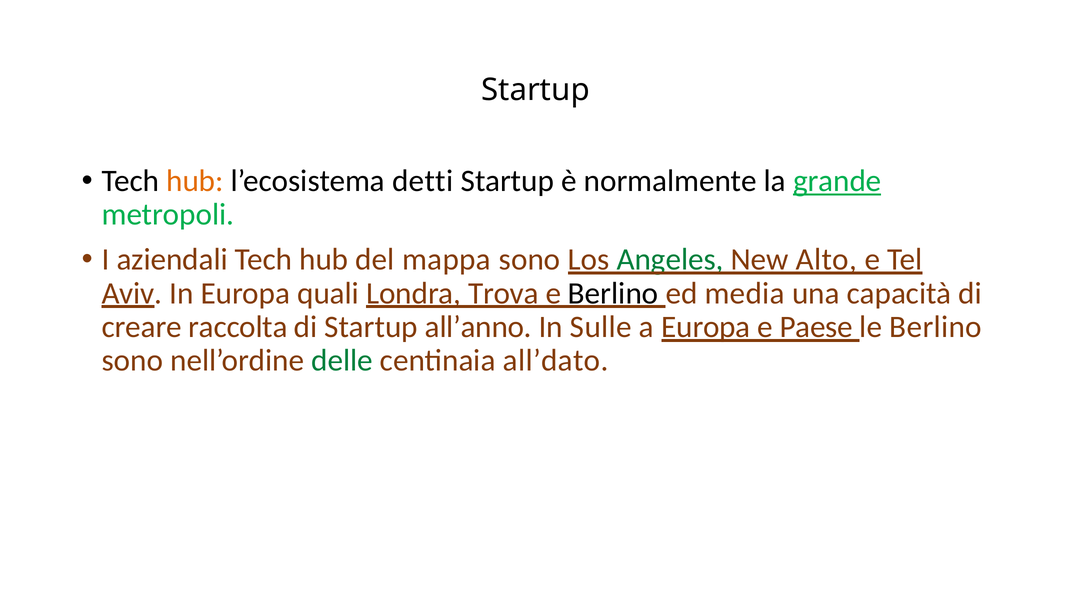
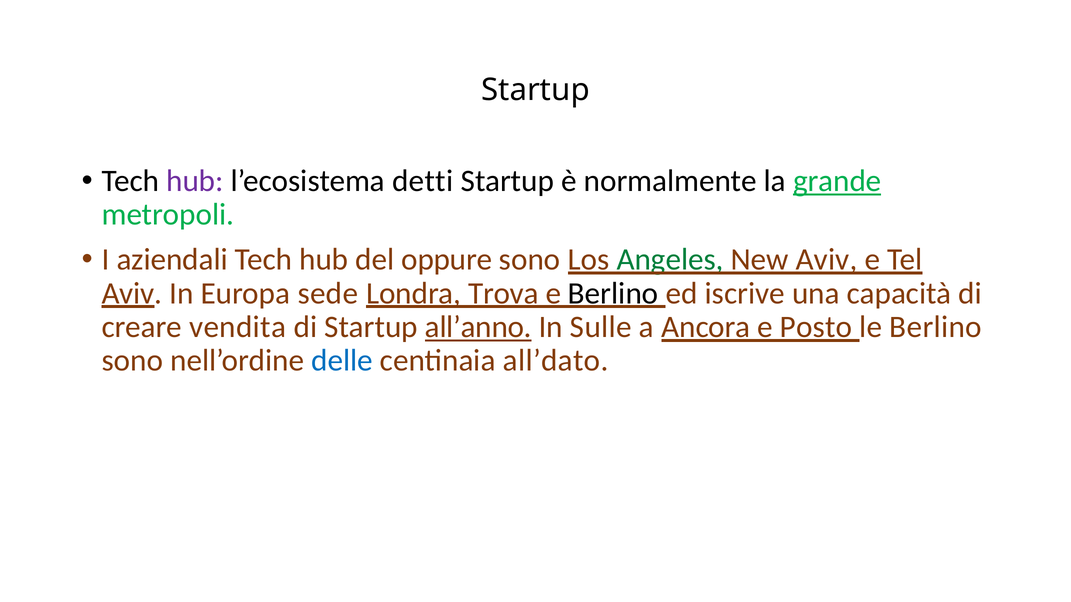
hub at (195, 181) colour: orange -> purple
mappa: mappa -> oppure
New Alto: Alto -> Aviv
quali: quali -> sede
media: media -> iscrive
raccolta: raccolta -> vendita
all’anno underline: none -> present
a Europa: Europa -> Ancora
Paese: Paese -> Posto
delle colour: green -> blue
